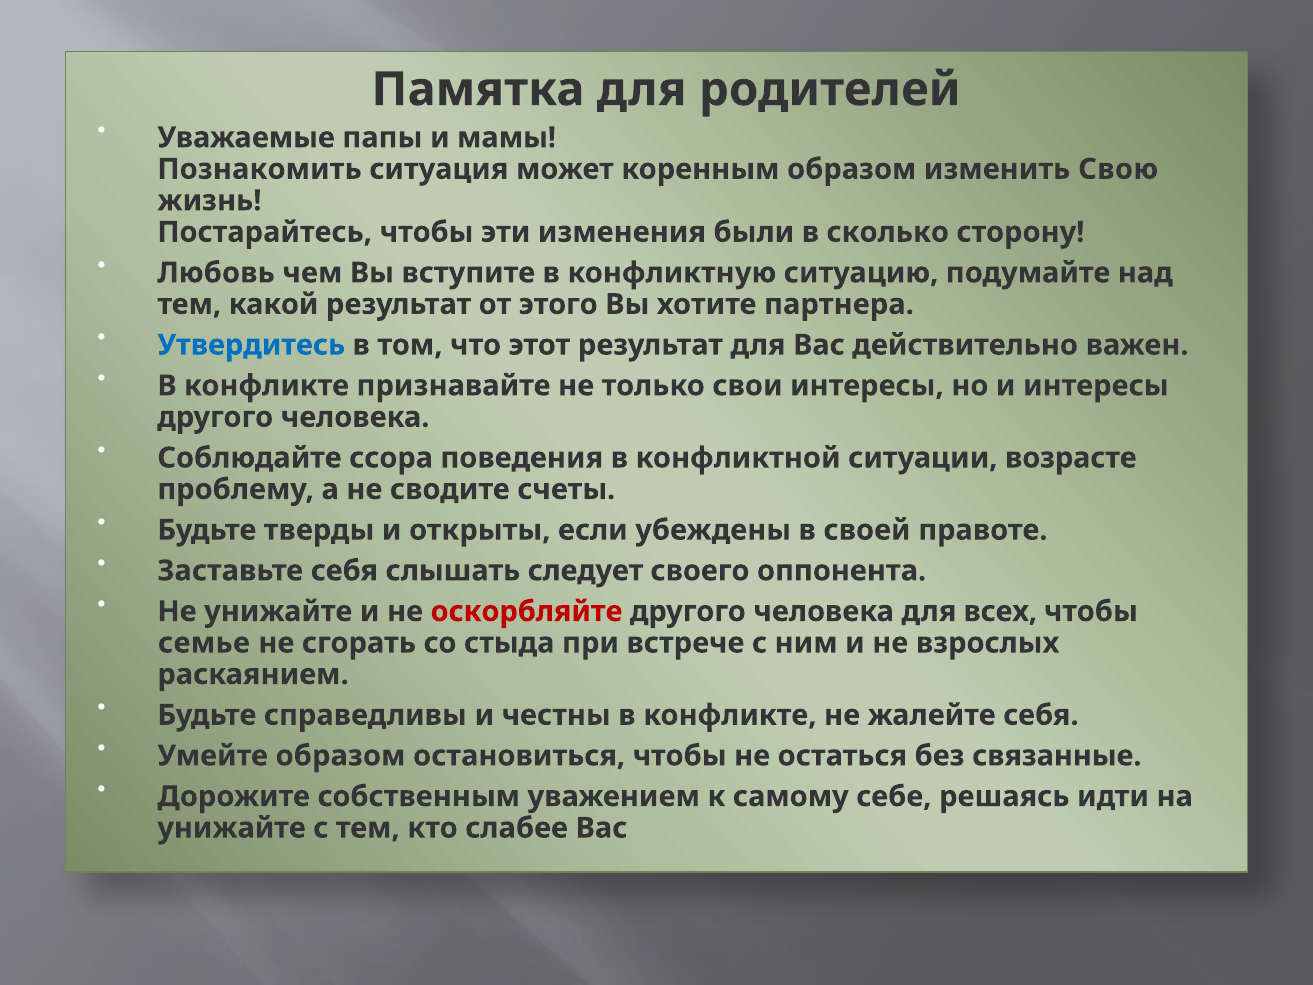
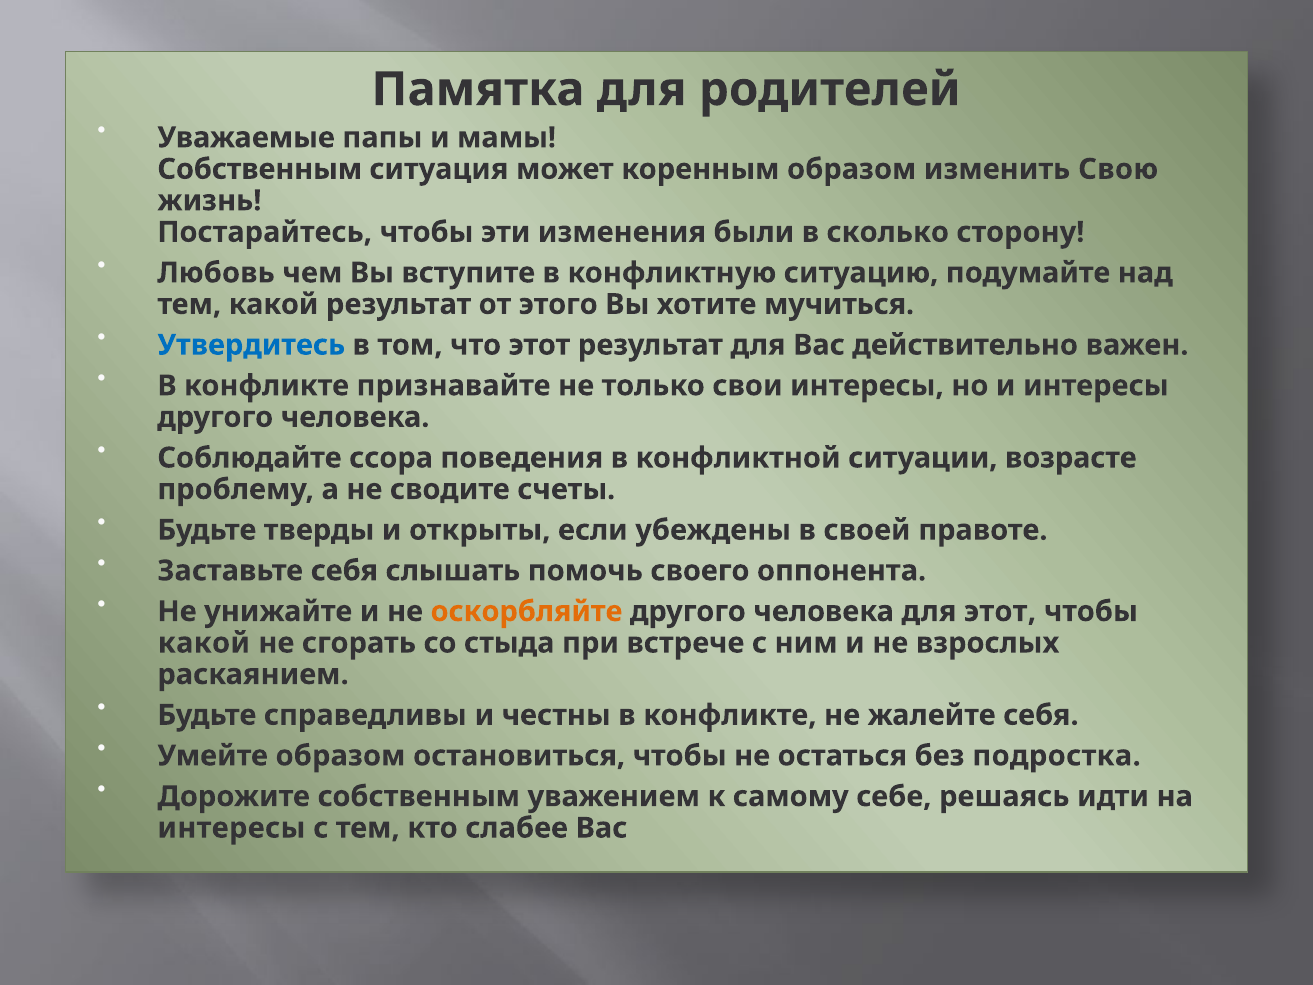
Познакомить at (260, 169): Познакомить -> Собственным
партнера: партнера -> мучиться
следует: следует -> помочь
оскорбляйте colour: red -> orange
для всех: всех -> этот
семье at (204, 643): семье -> какой
связанные: связанные -> подростка
унижайте at (232, 828): унижайте -> интересы
